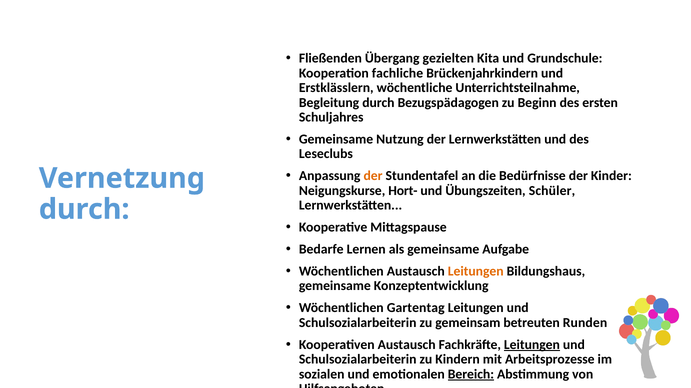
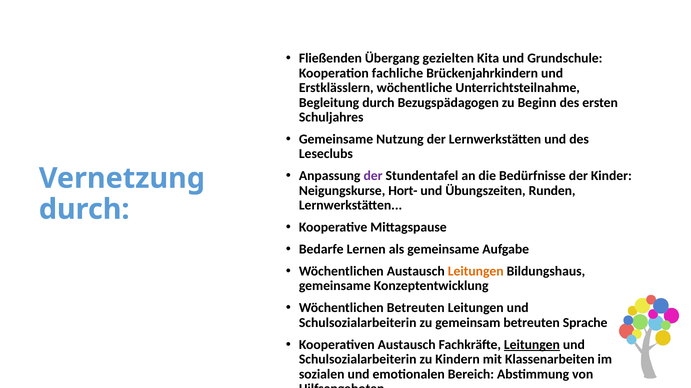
der at (373, 176) colour: orange -> purple
Schüler: Schüler -> Runden
Wöchentlichen Gartentag: Gartentag -> Betreuten
Runden: Runden -> Sprache
Arbeitsprozesse: Arbeitsprozesse -> Klassenarbeiten
Bereich underline: present -> none
